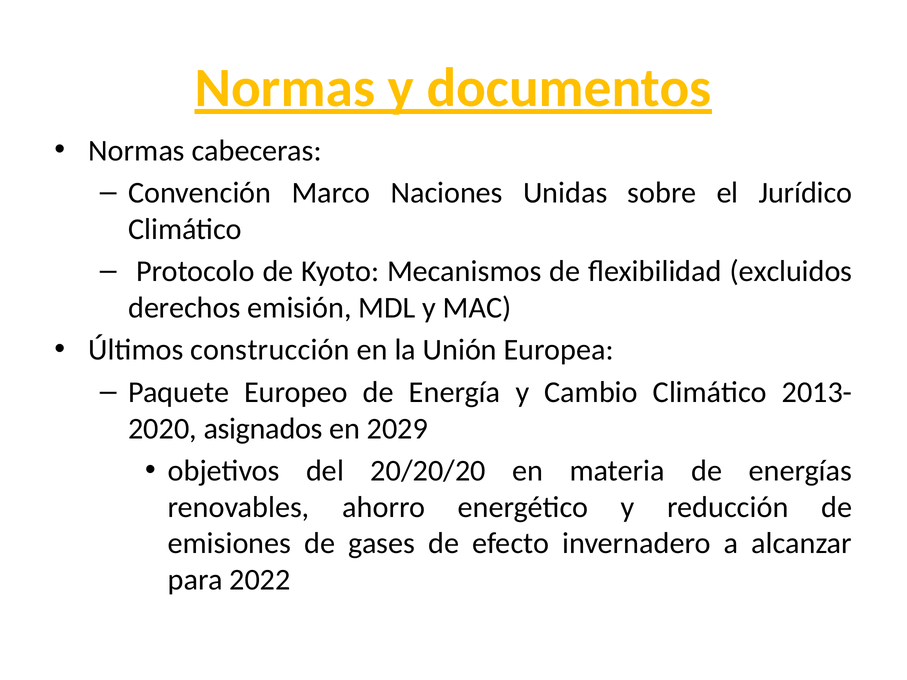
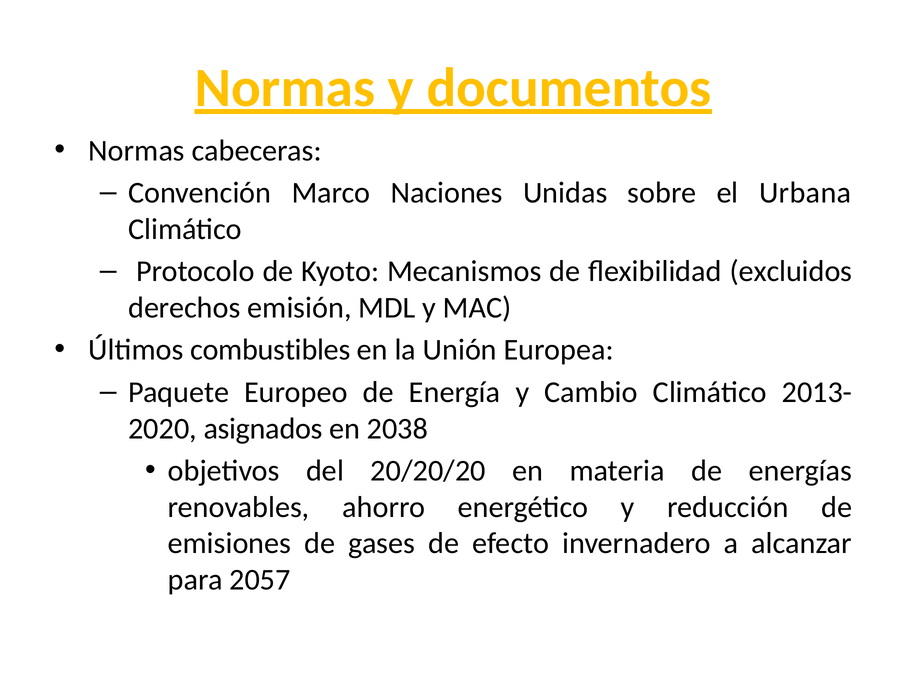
Jurídico: Jurídico -> Urbana
construcción: construcción -> combustibles
2029: 2029 -> 2038
2022: 2022 -> 2057
